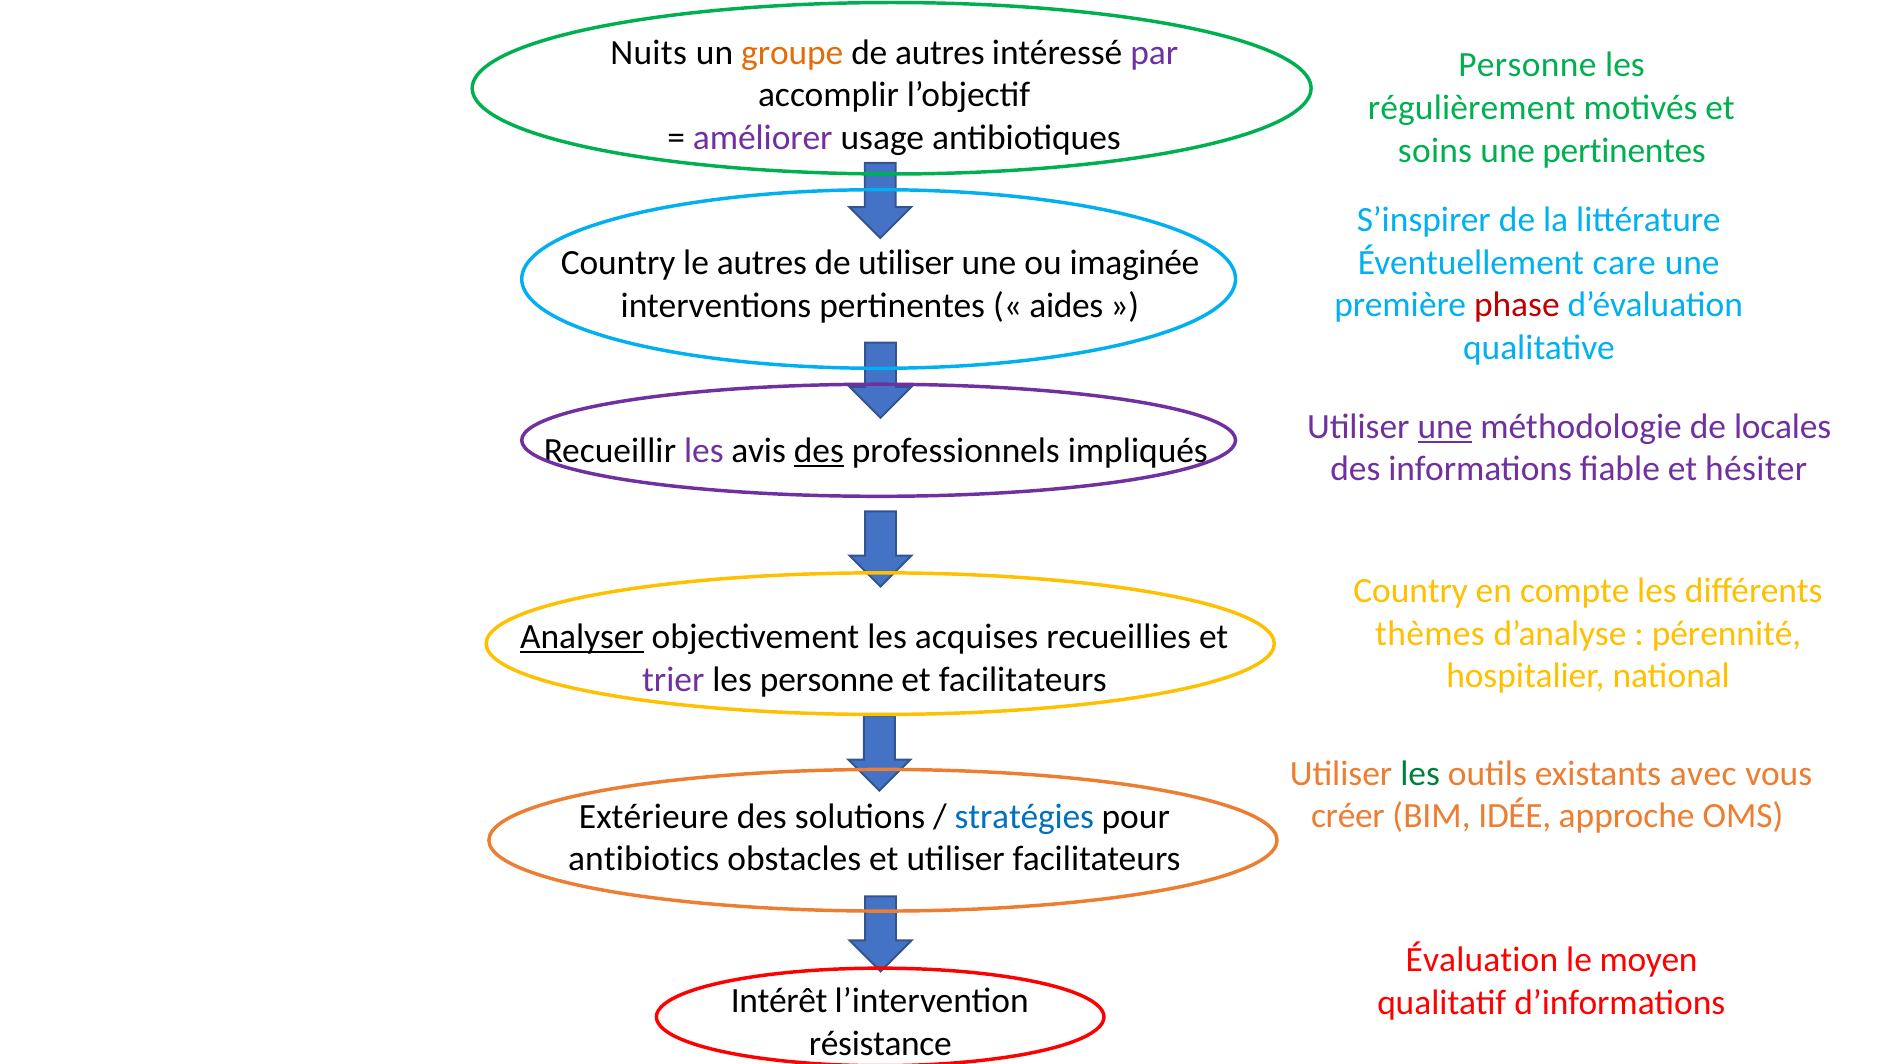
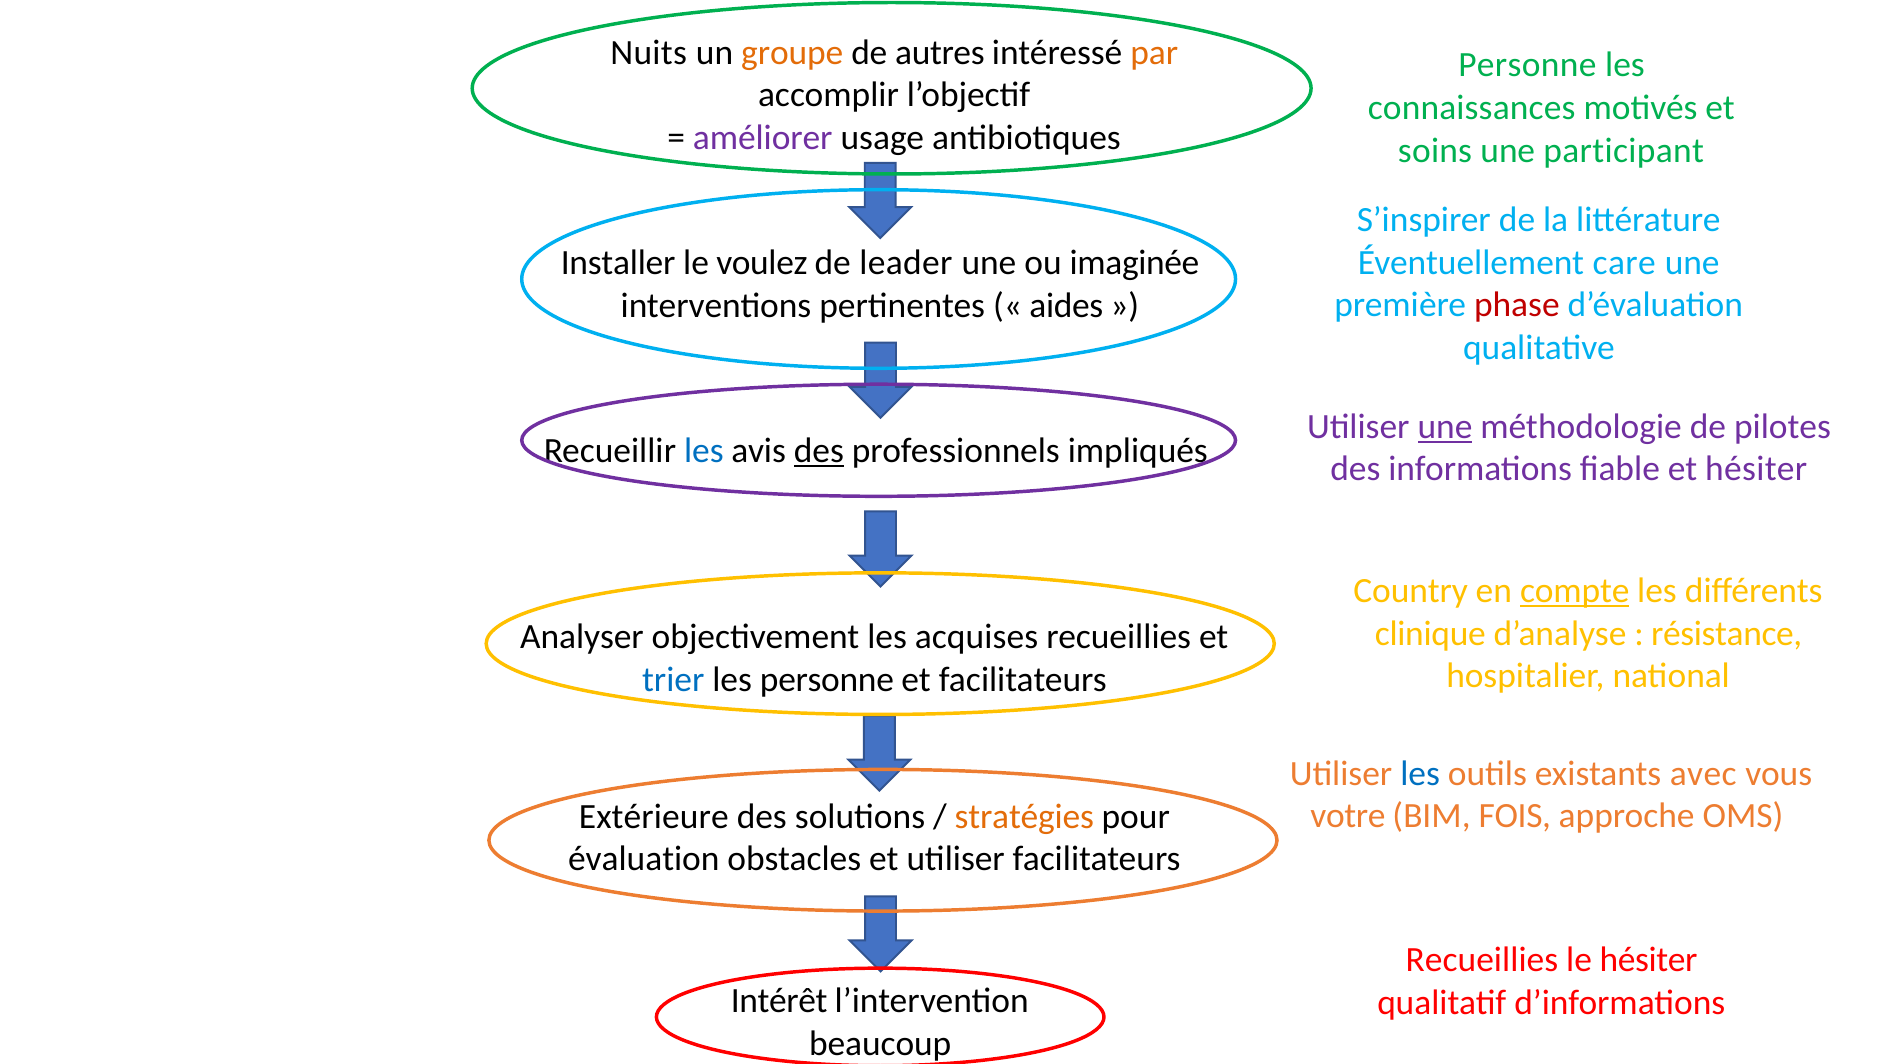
par colour: purple -> orange
régulièrement: régulièrement -> connaissances
une pertinentes: pertinentes -> participant
Country at (618, 263): Country -> Installer
le autres: autres -> voulez
de utiliser: utiliser -> leader
locales: locales -> pilotes
les at (704, 451) colour: purple -> blue
compte underline: none -> present
thèmes: thèmes -> clinique
pérennité: pérennité -> résistance
Analyser underline: present -> none
trier colour: purple -> blue
les at (1420, 773) colour: green -> blue
créer: créer -> votre
IDÉE: IDÉE -> FOIS
stratégies colour: blue -> orange
antibiotics: antibiotics -> évaluation
Évaluation at (1482, 960): Évaluation -> Recueillies
le moyen: moyen -> hésiter
résistance: résistance -> beaucoup
